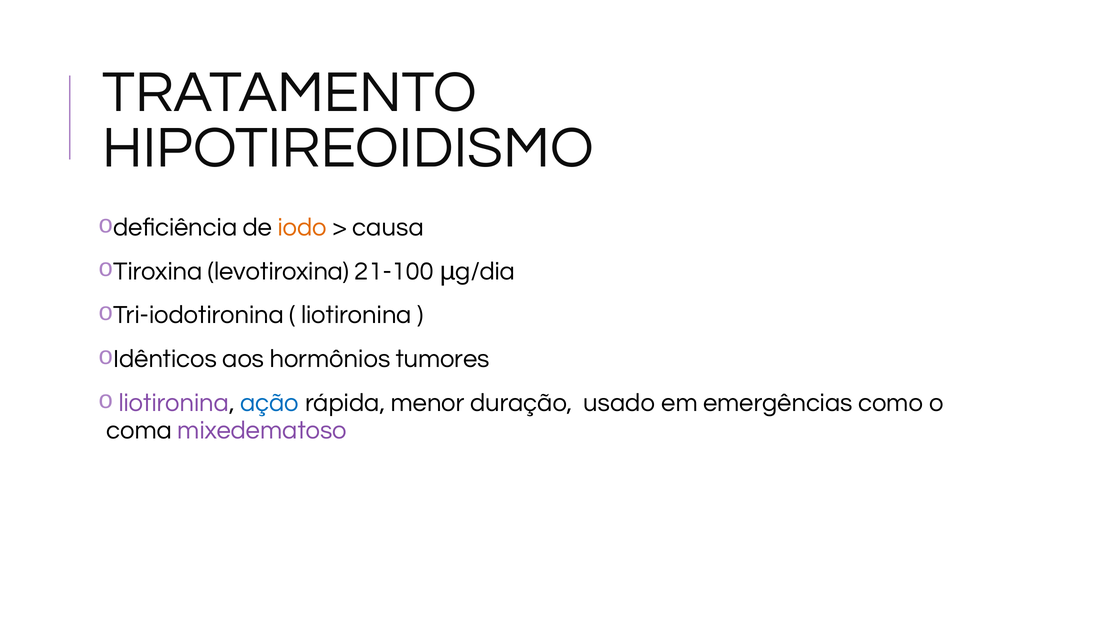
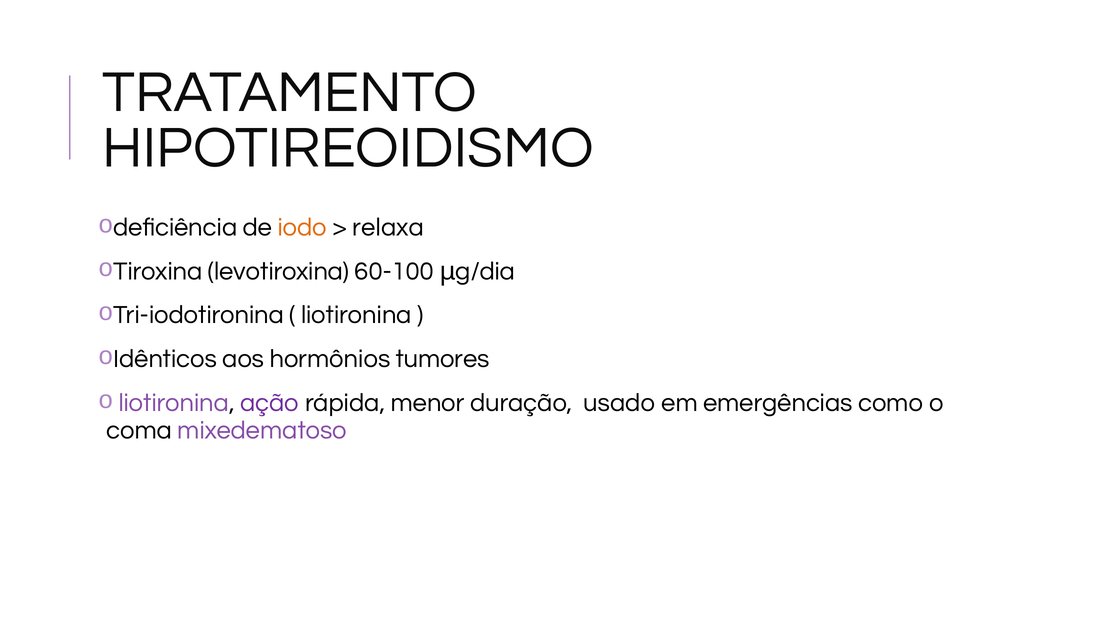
causa: causa -> relaxa
21-100: 21-100 -> 60-100
ação colour: blue -> purple
